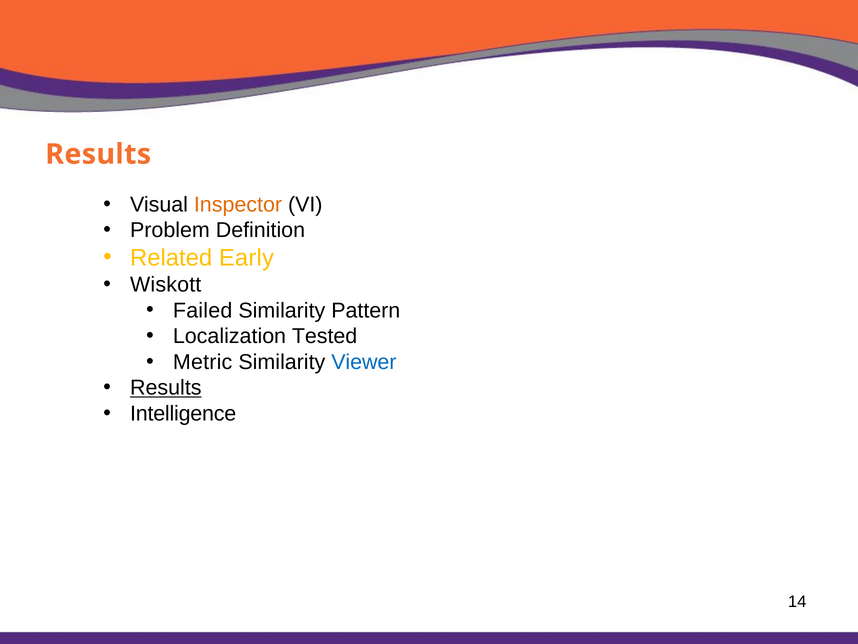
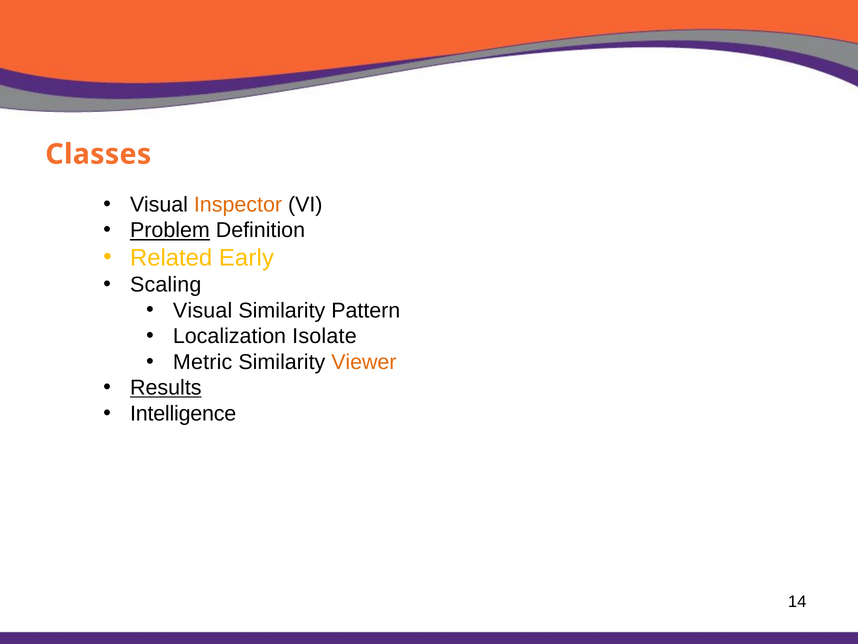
Results at (98, 154): Results -> Classes
Problem underline: none -> present
Wiskott: Wiskott -> Scaling
Failed at (203, 310): Failed -> Visual
Tested: Tested -> Isolate
Viewer colour: blue -> orange
